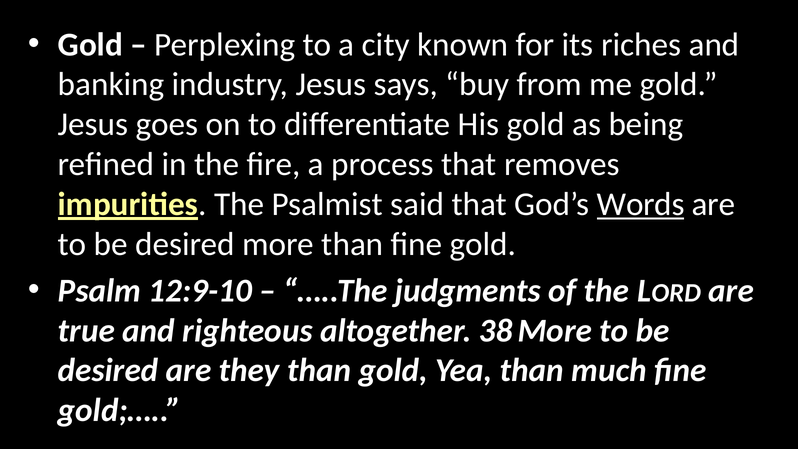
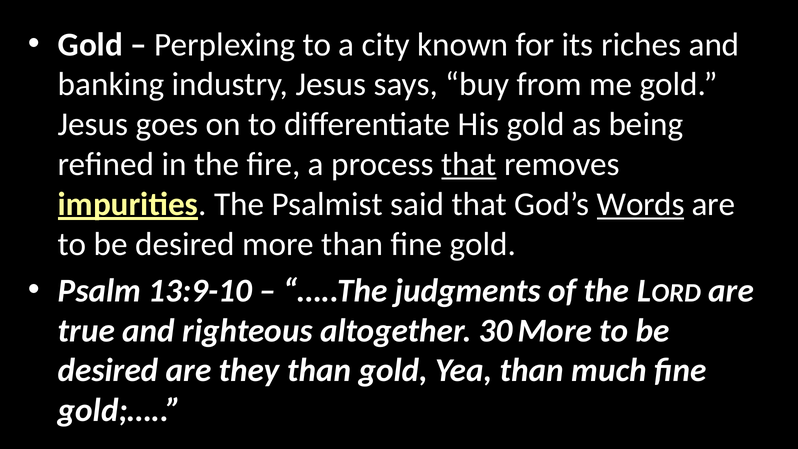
that at (469, 164) underline: none -> present
12:9-10: 12:9-10 -> 13:9-10
38: 38 -> 30
